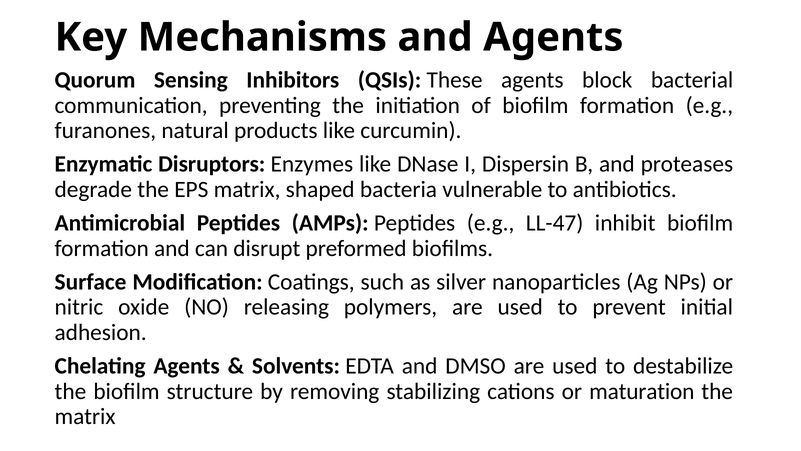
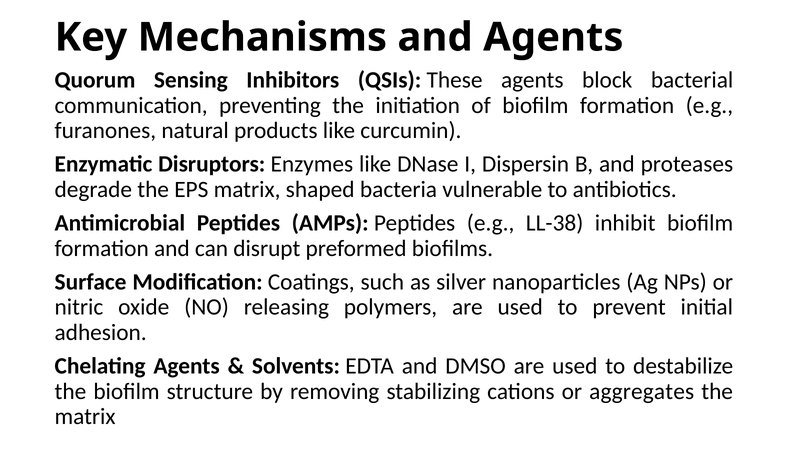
LL-47: LL-47 -> LL-38
maturation: maturation -> aggregates
